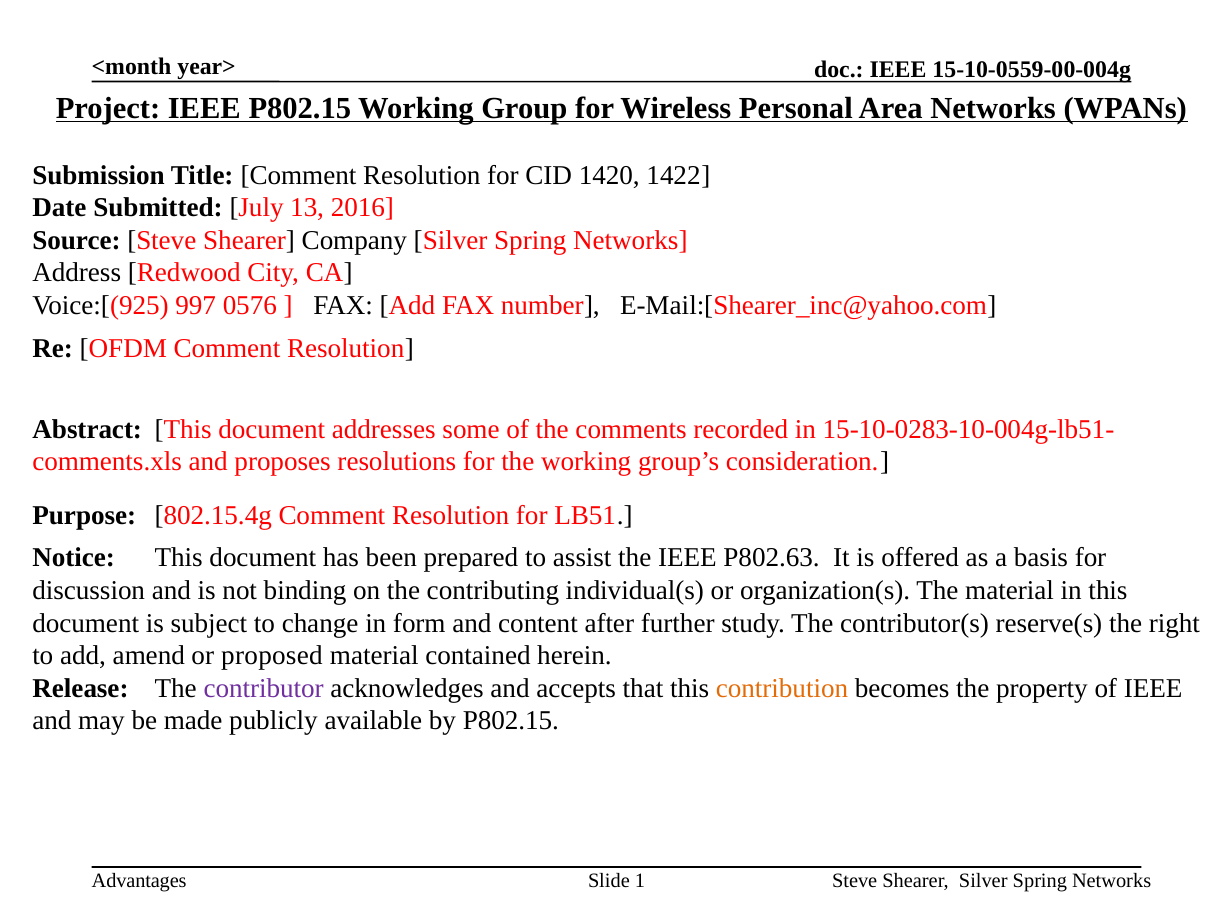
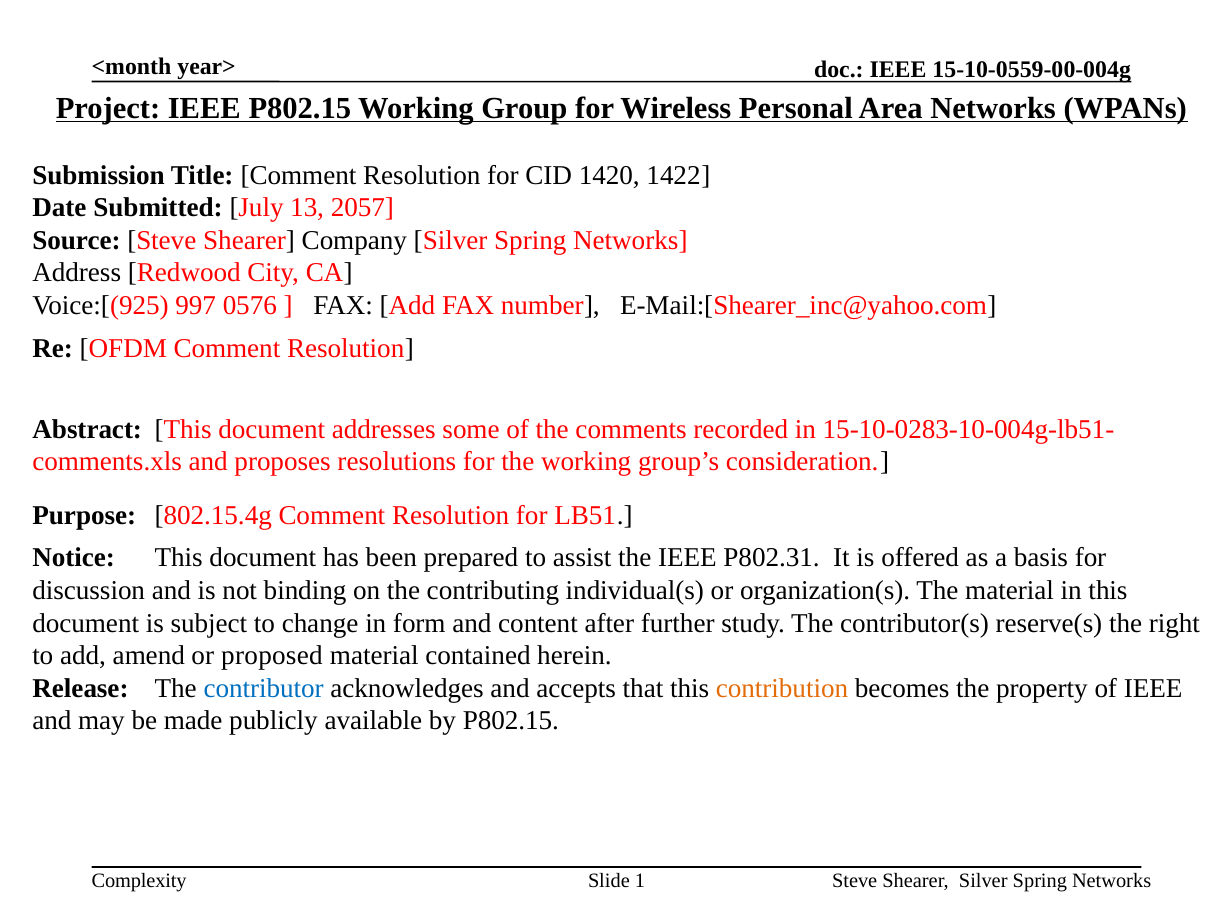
2016: 2016 -> 2057
P802.63: P802.63 -> P802.31
contributor colour: purple -> blue
Advantages: Advantages -> Complexity
